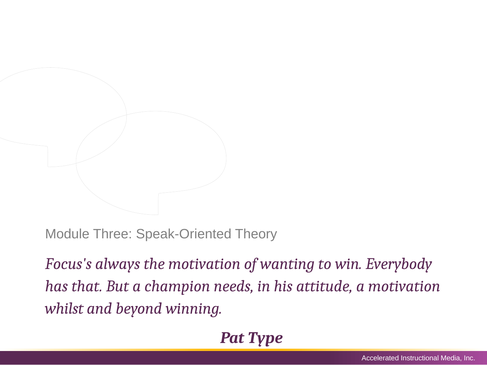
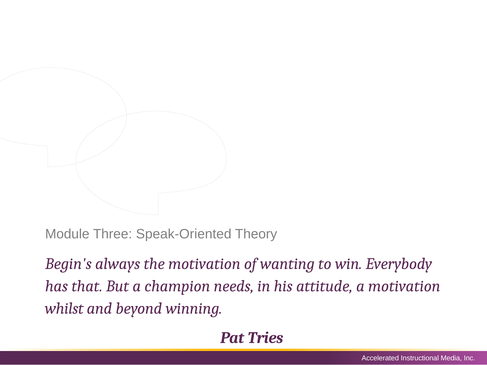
Focus's: Focus's -> Begin's
Type: Type -> Tries
